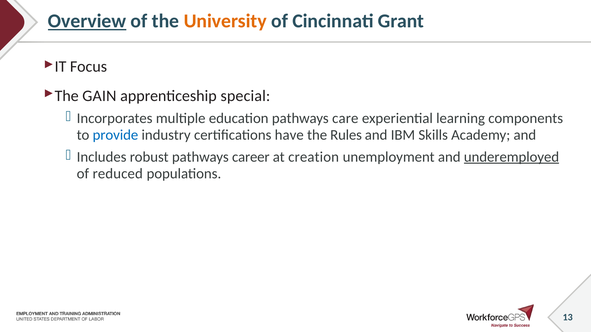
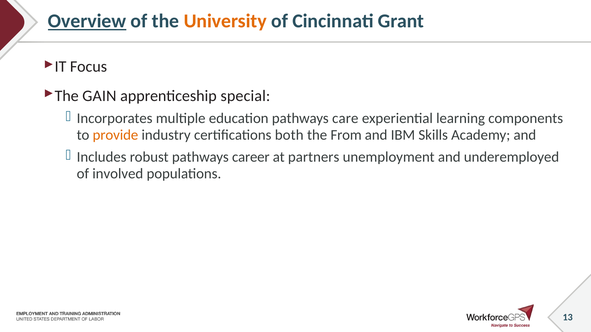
provide colour: blue -> orange
have: have -> both
Rules: Rules -> From
creation: creation -> partners
underemployed underline: present -> none
reduced: reduced -> involved
